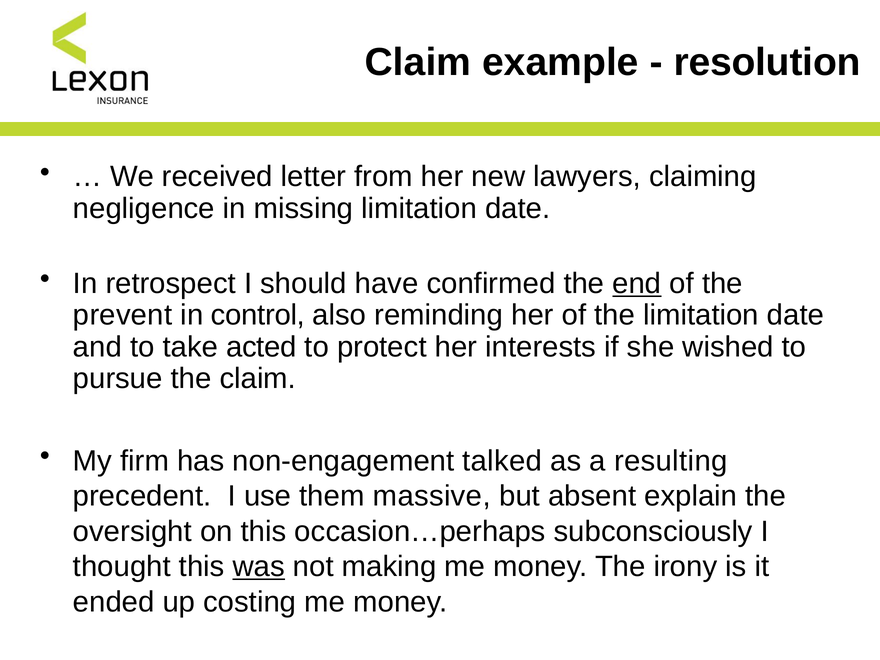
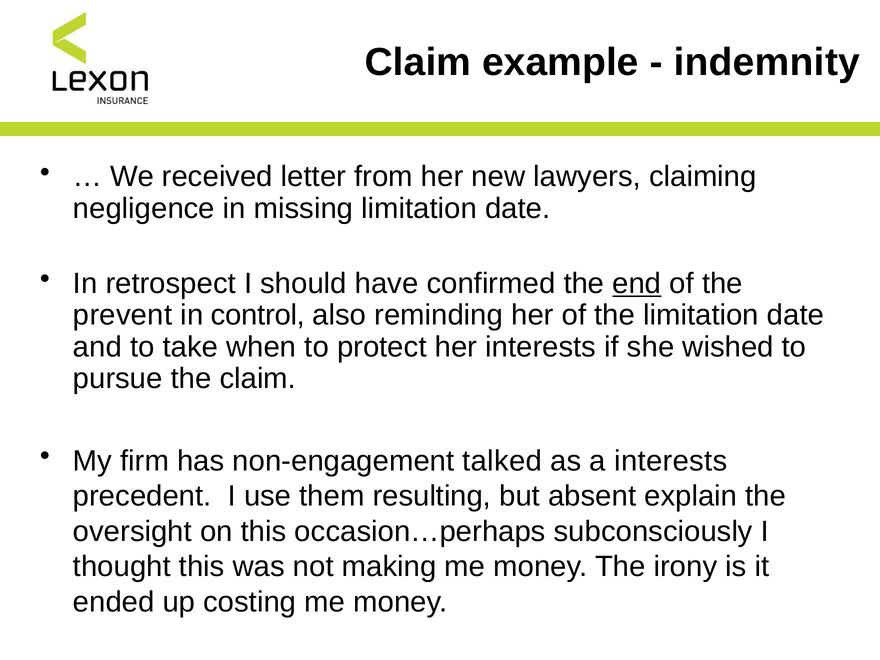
resolution: resolution -> indemnity
acted: acted -> when
a resulting: resulting -> interests
massive: massive -> resulting
was underline: present -> none
